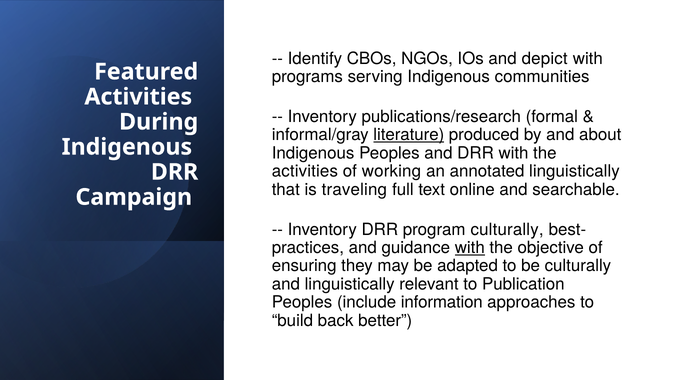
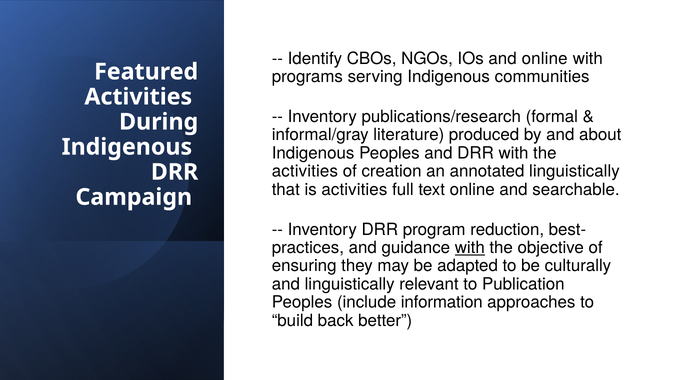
and depict: depict -> online
literature underline: present -> none
working: working -> creation
is traveling: traveling -> activities
program culturally: culturally -> reduction
